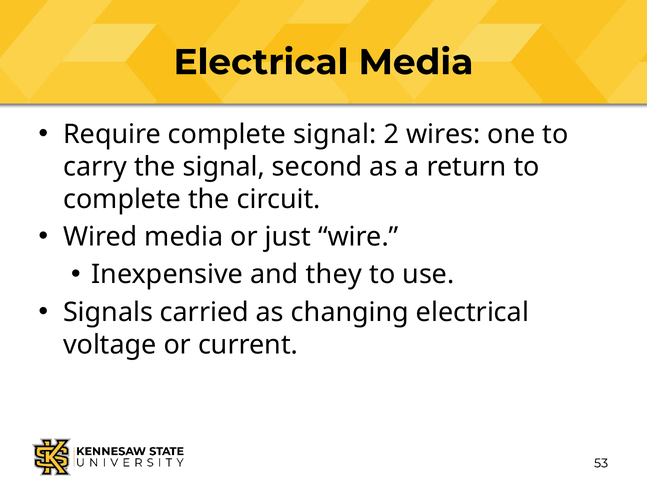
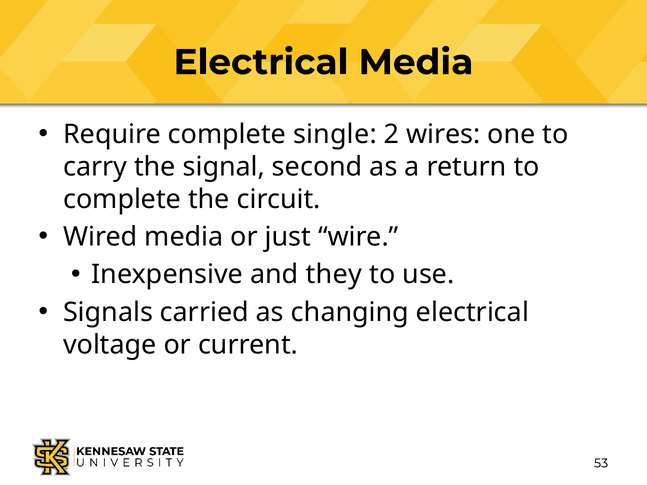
complete signal: signal -> single
